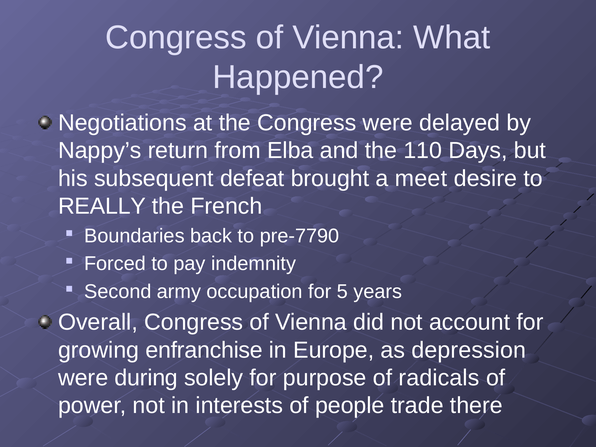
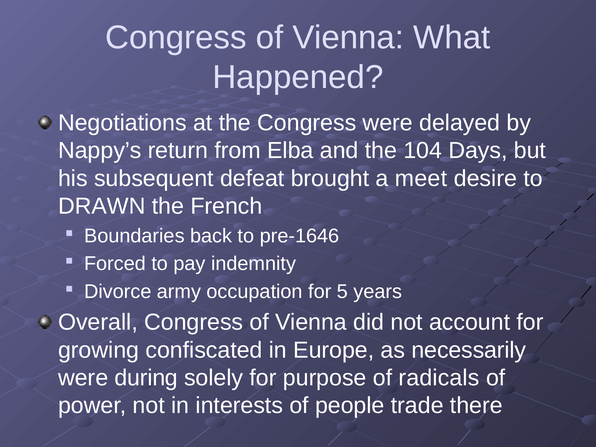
110: 110 -> 104
REALLY: REALLY -> DRAWN
pre-7790: pre-7790 -> pre-1646
Second: Second -> Divorce
enfranchise: enfranchise -> confiscated
depression: depression -> necessarily
